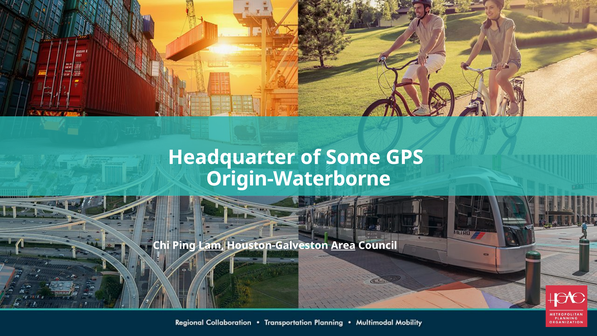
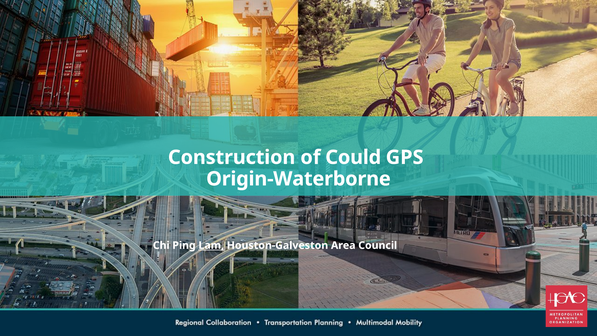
Headquarter: Headquarter -> Construction
Some: Some -> Could
Area underline: present -> none
